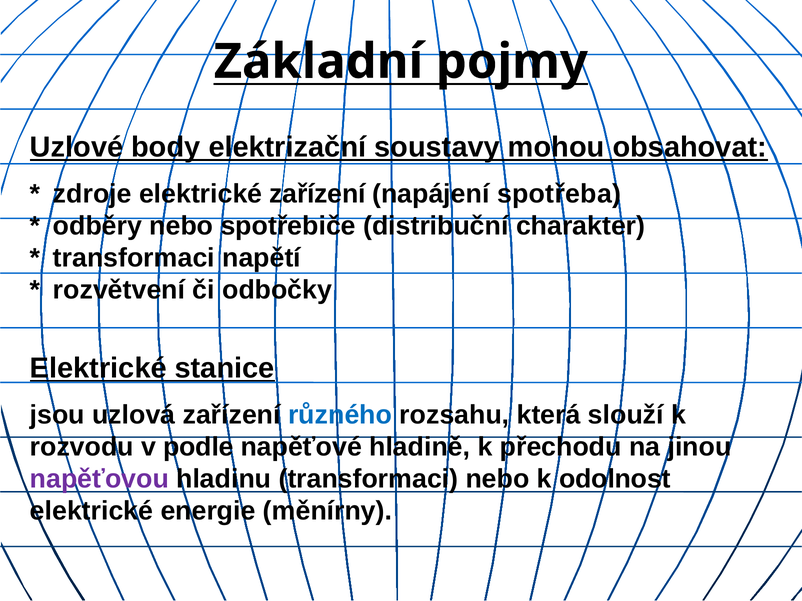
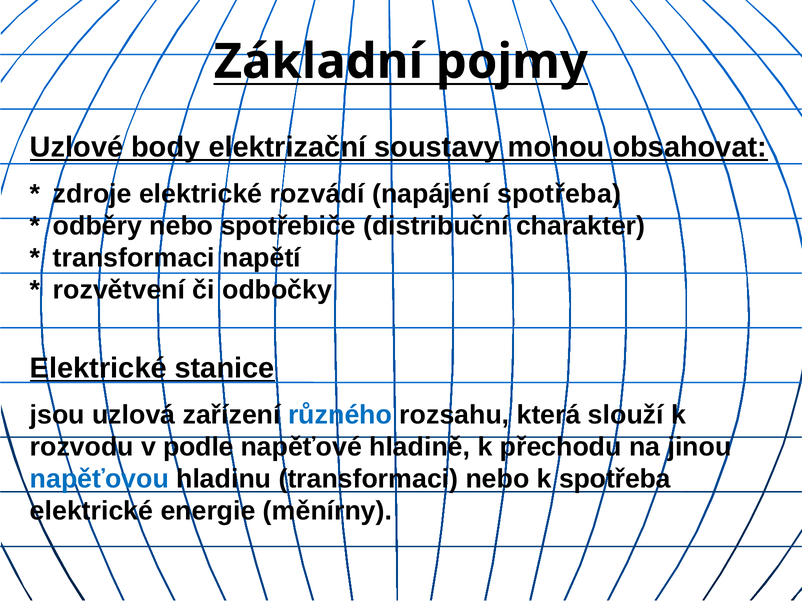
elektrické zařízení: zařízení -> rozvádí
napěťovou colour: purple -> blue
k odolnost: odolnost -> spotřeba
